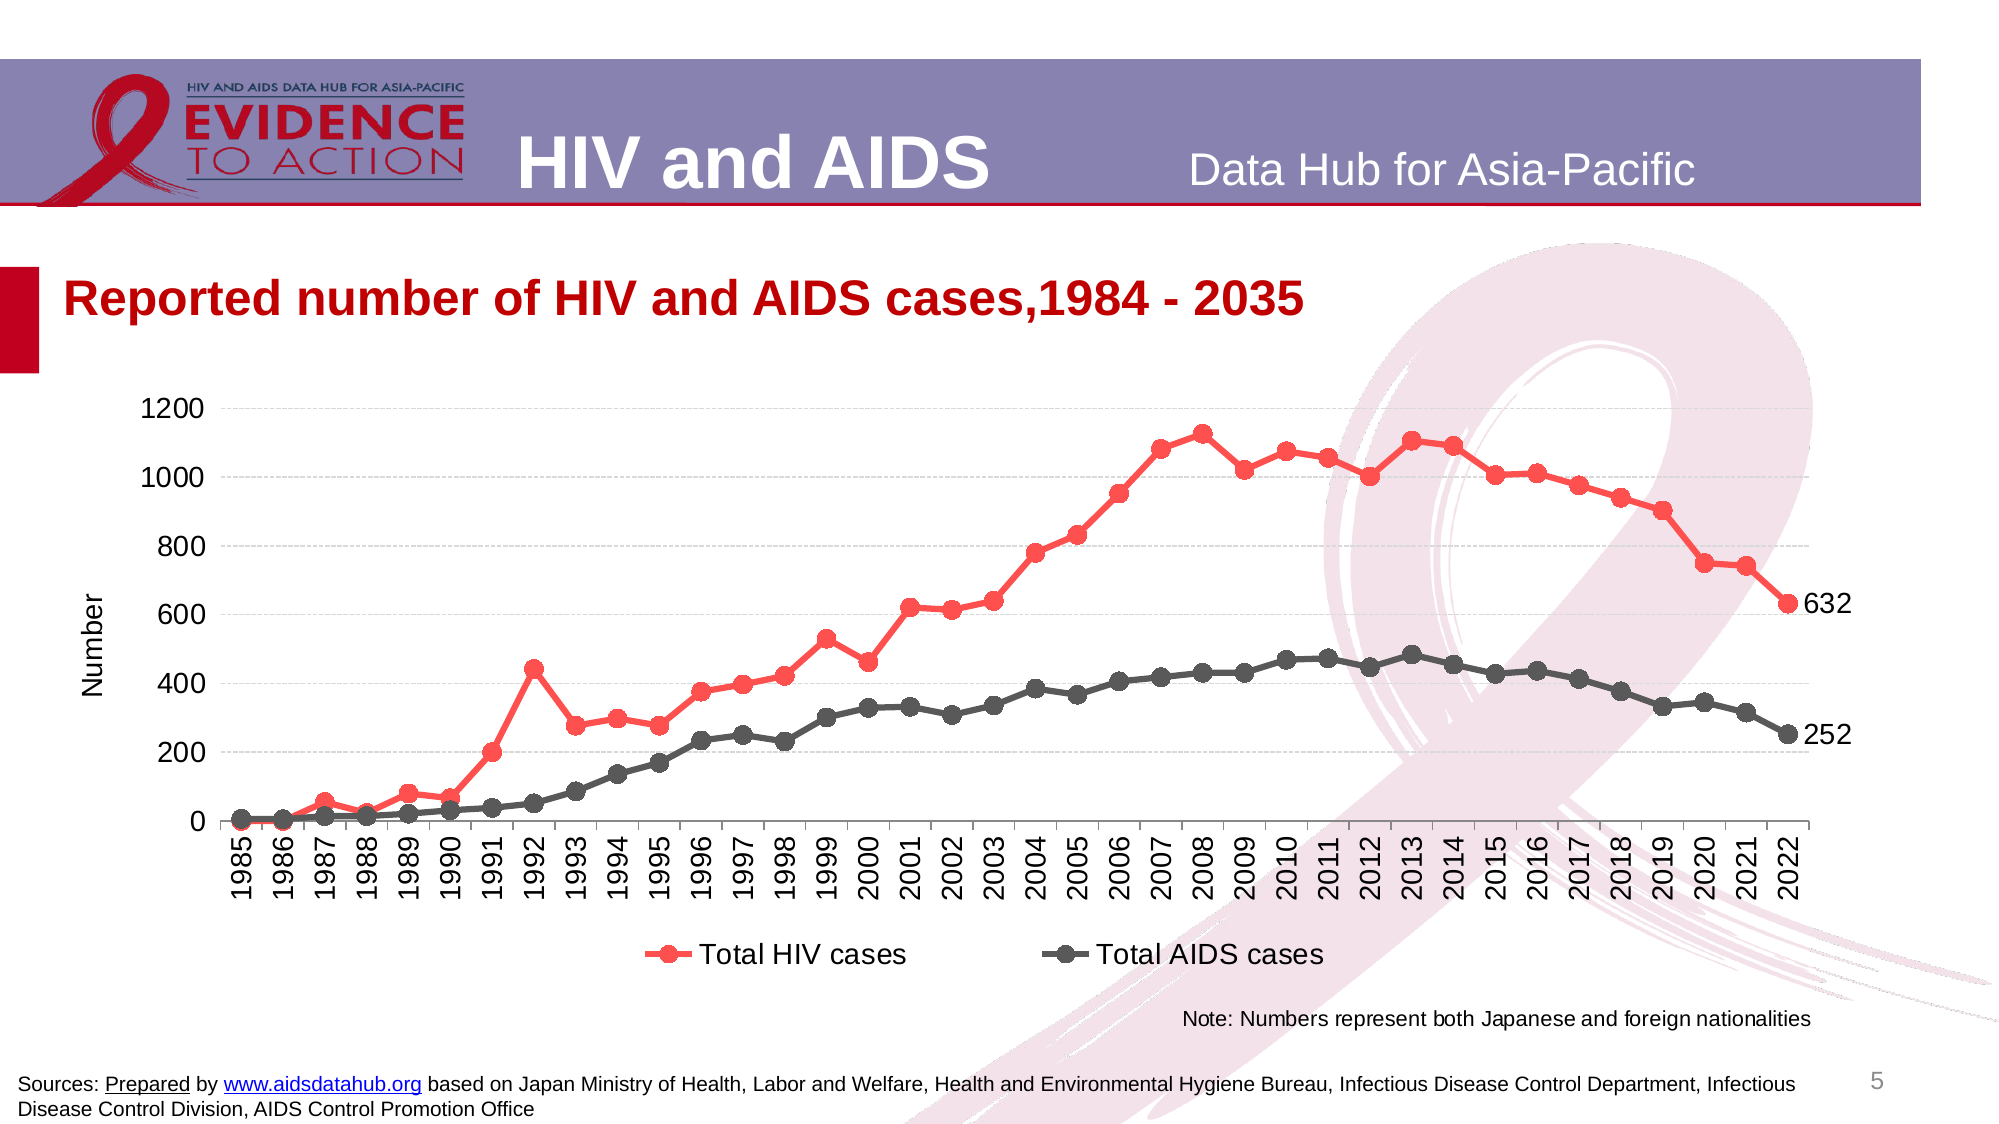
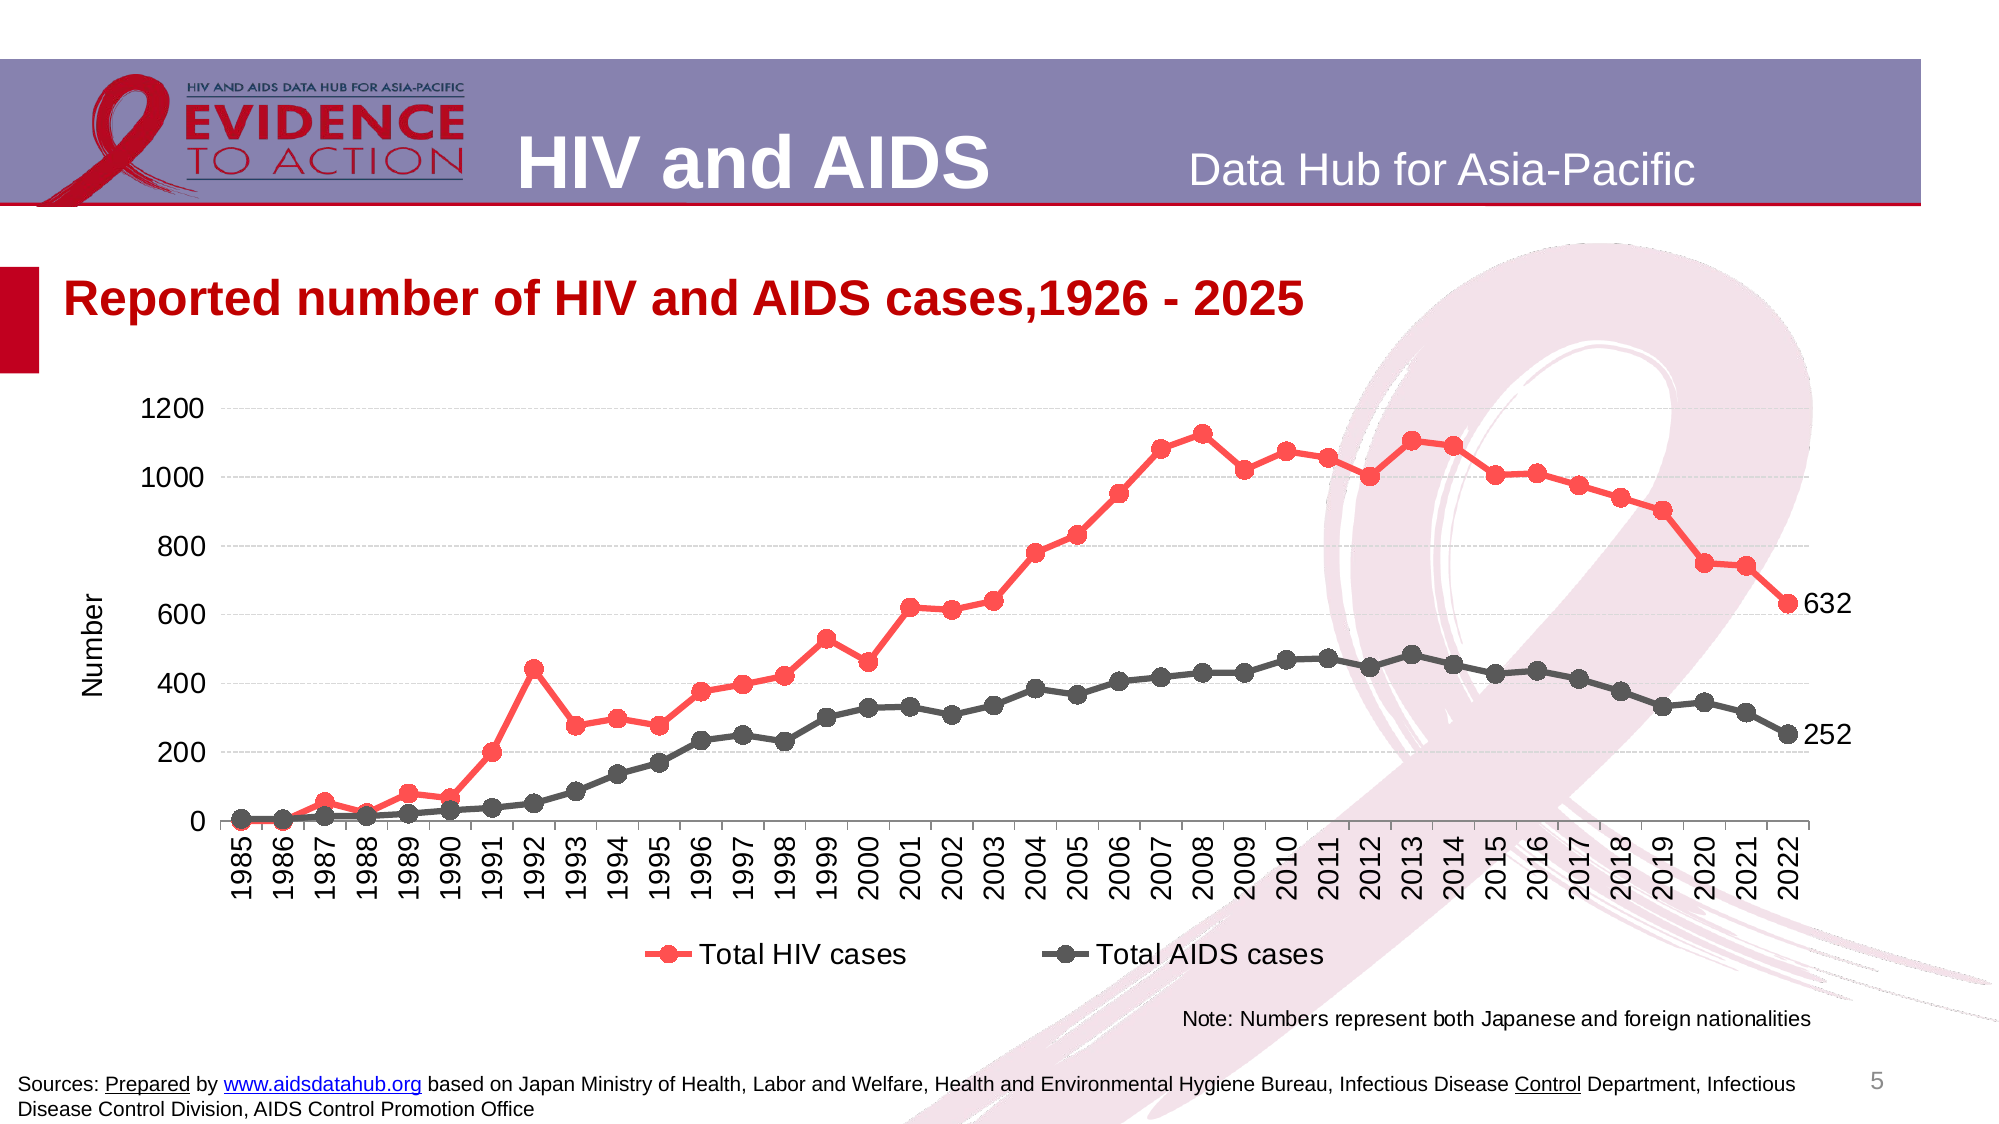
cases,1984: cases,1984 -> cases,1926
2035: 2035 -> 2025
Control at (1548, 1085) underline: none -> present
